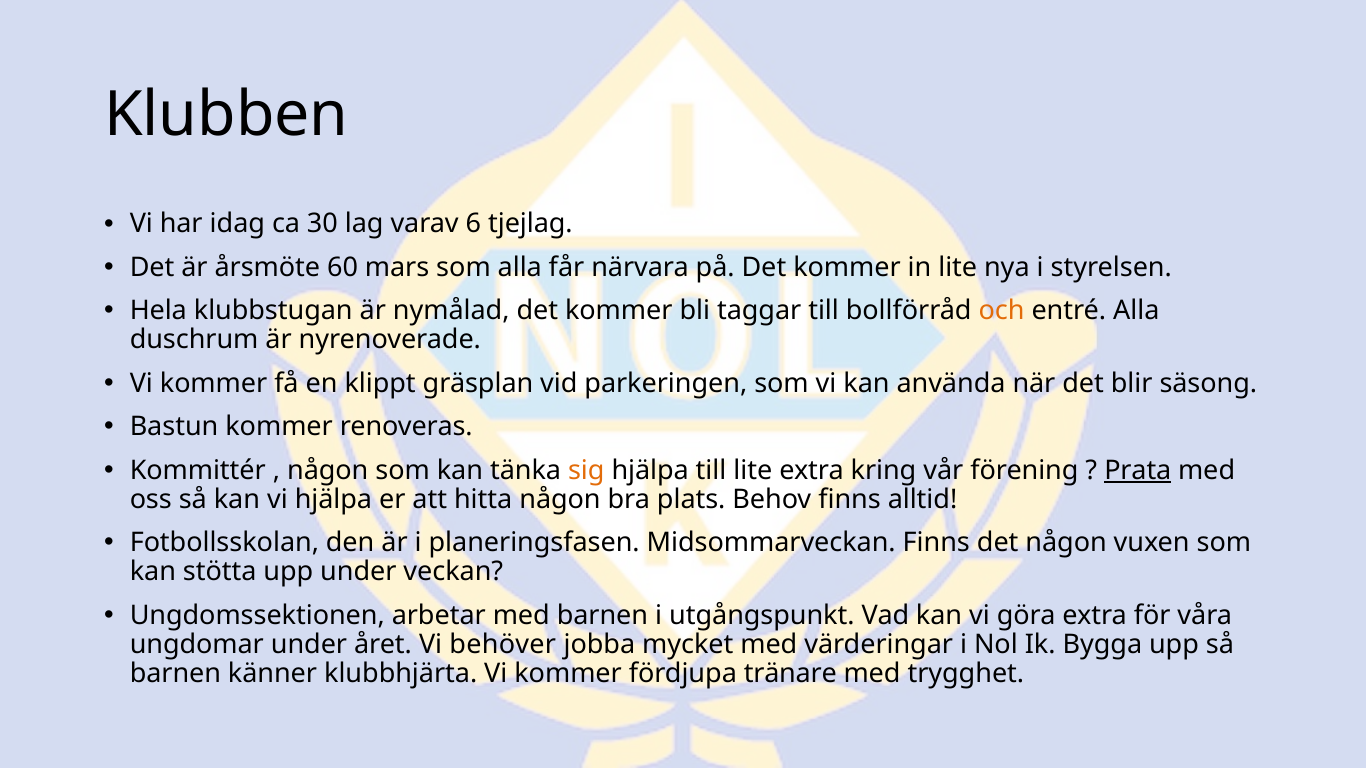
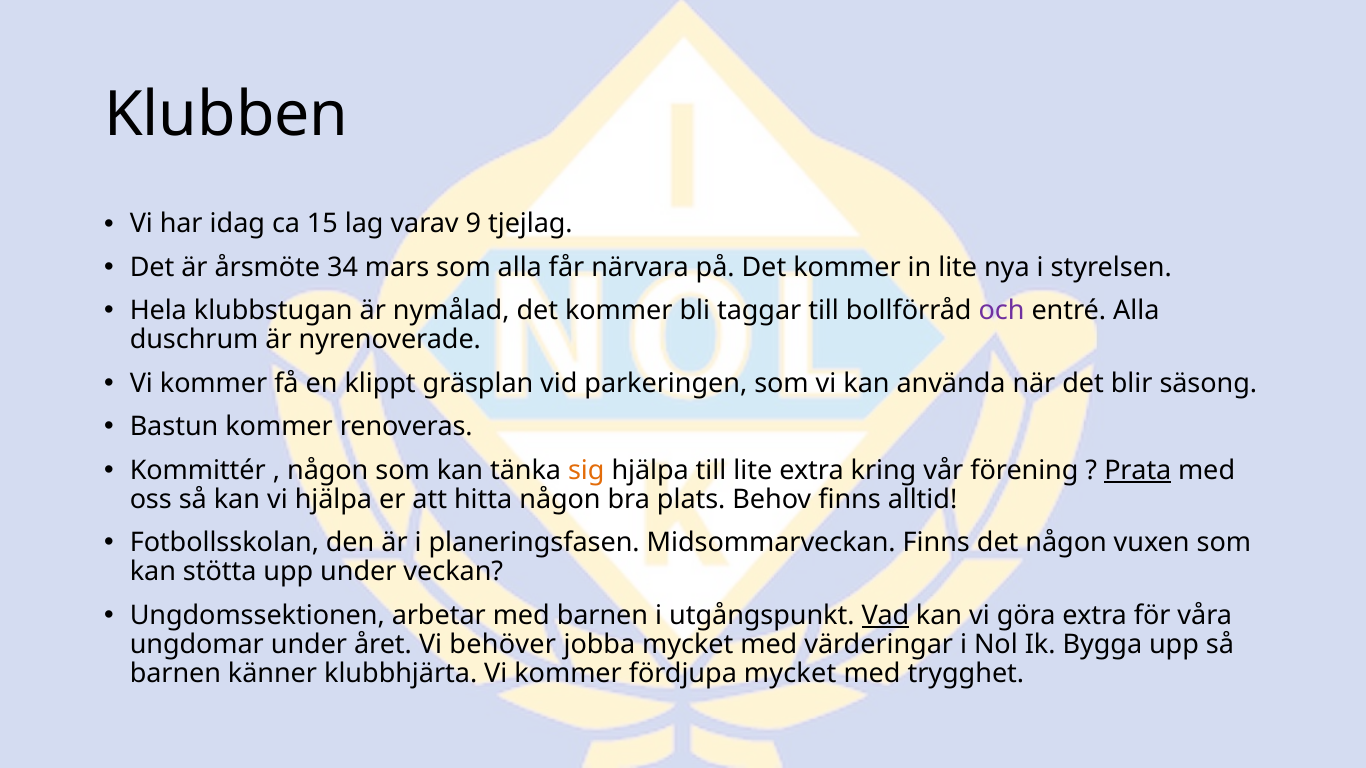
30: 30 -> 15
6: 6 -> 9
60: 60 -> 34
och colour: orange -> purple
Vad underline: none -> present
fördjupa tränare: tränare -> mycket
